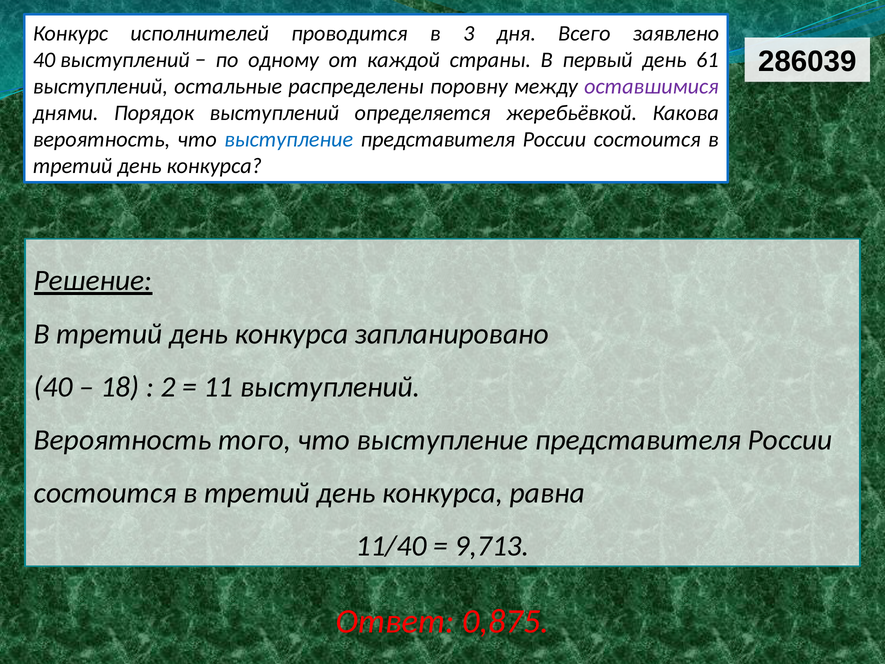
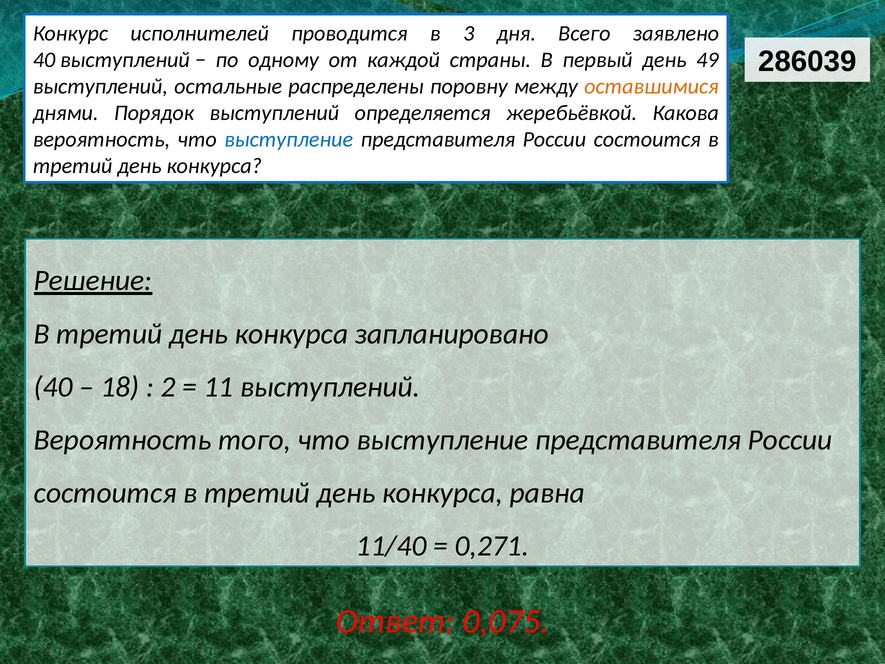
61: 61 -> 49
оставшимися colour: purple -> orange
9,713: 9,713 -> 0,271
0,875: 0,875 -> 0,075
